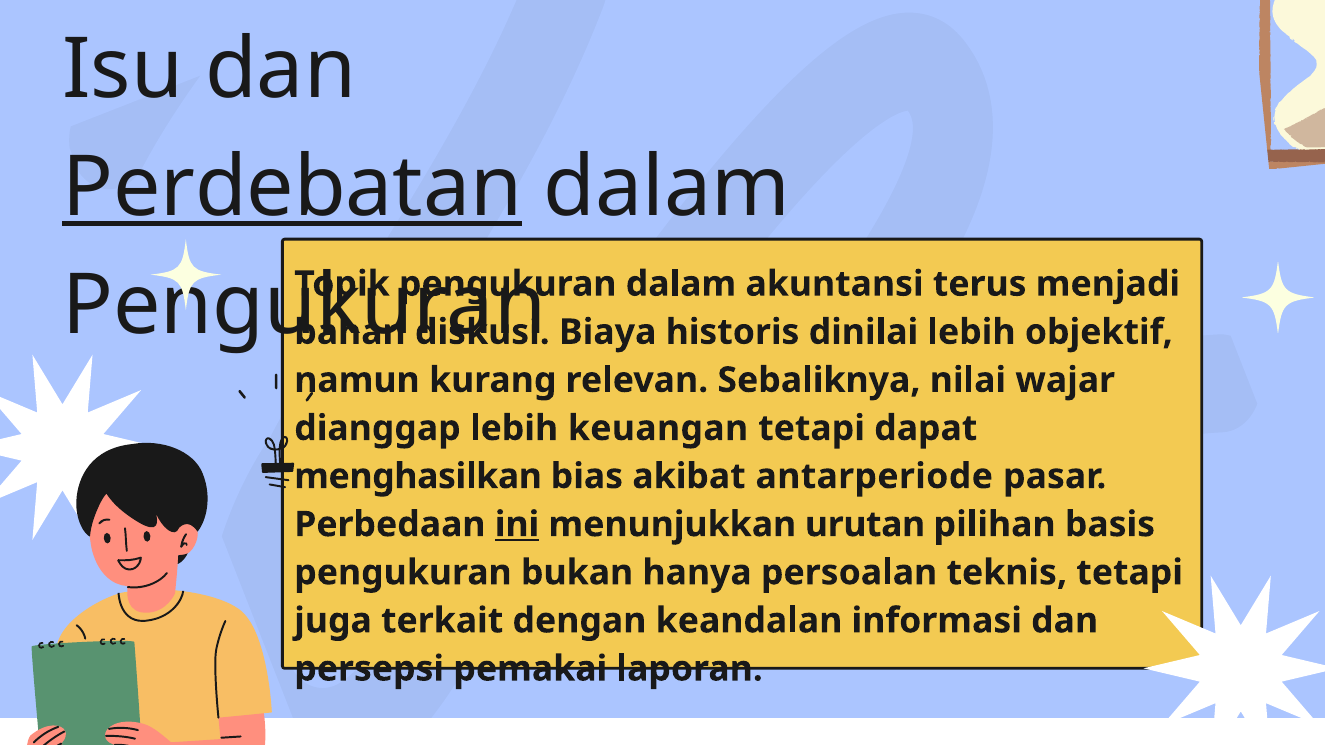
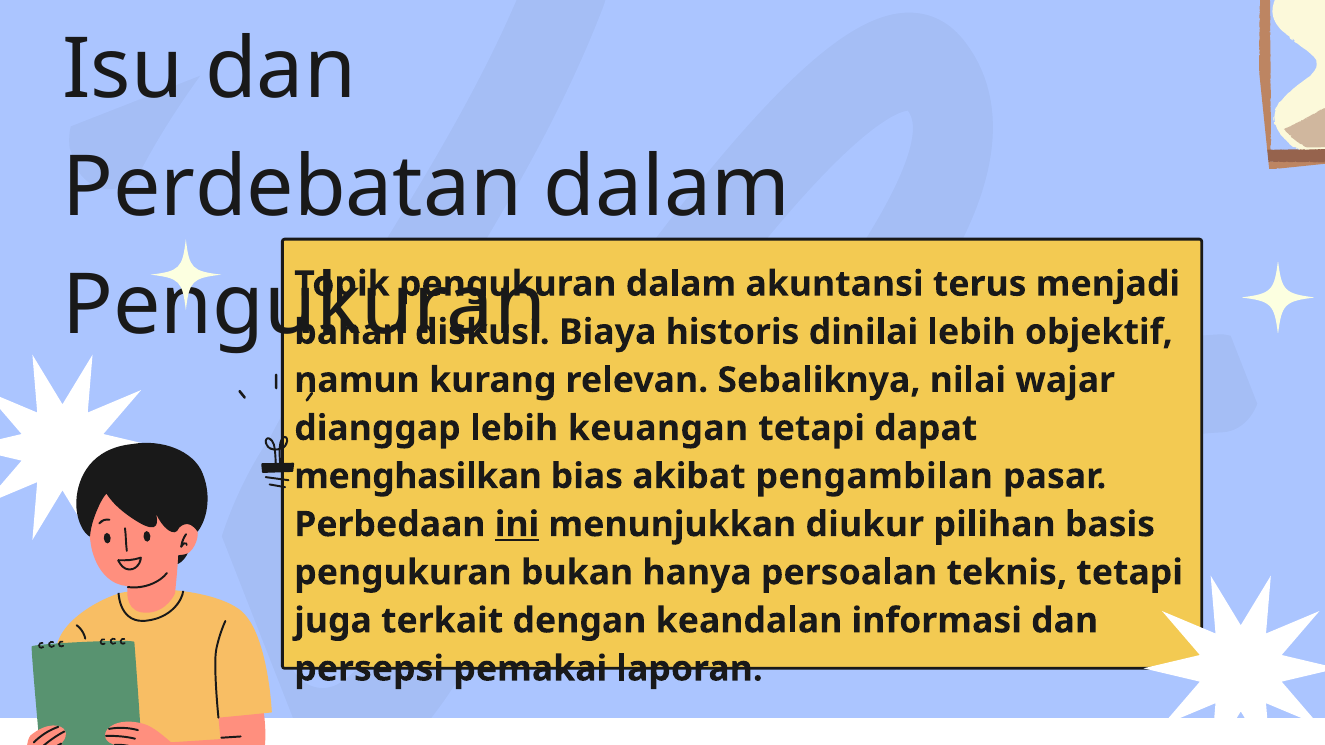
Perdebatan underline: present -> none
antarperiode: antarperiode -> pengambilan
urutan: urutan -> diukur
